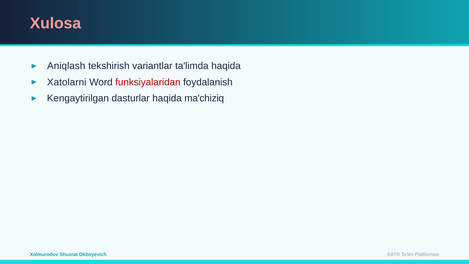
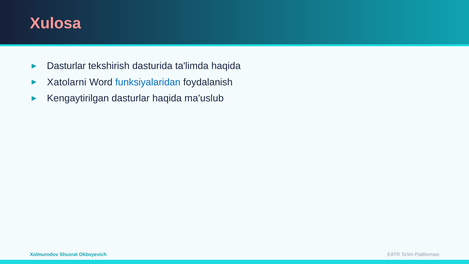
Aniqlash at (66, 66): Aniqlash -> Dasturlar
variantlar: variantlar -> dasturida
funksiyalaridan colour: red -> blue
ma'chiziq: ma'chiziq -> ma'uslub
